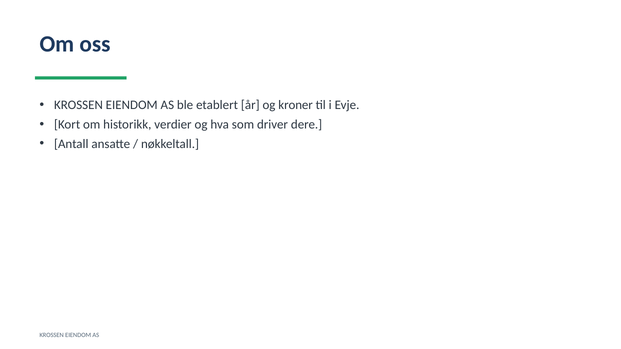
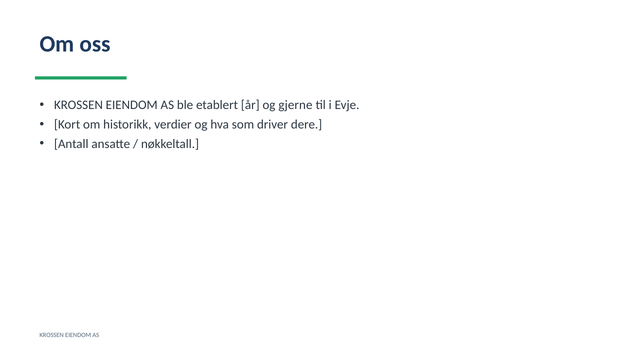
kroner: kroner -> gjerne
